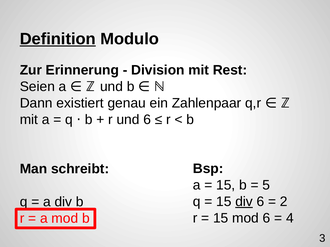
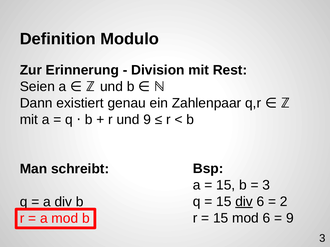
Definition underline: present -> none
und 6: 6 -> 9
5 at (266, 186): 5 -> 3
4 at (290, 219): 4 -> 9
